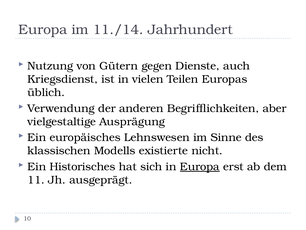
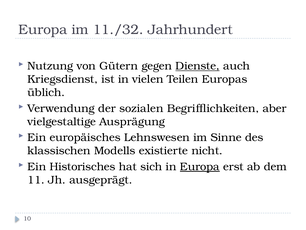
11./14: 11./14 -> 11./32
Dienste underline: none -> present
anderen: anderen -> sozialen
